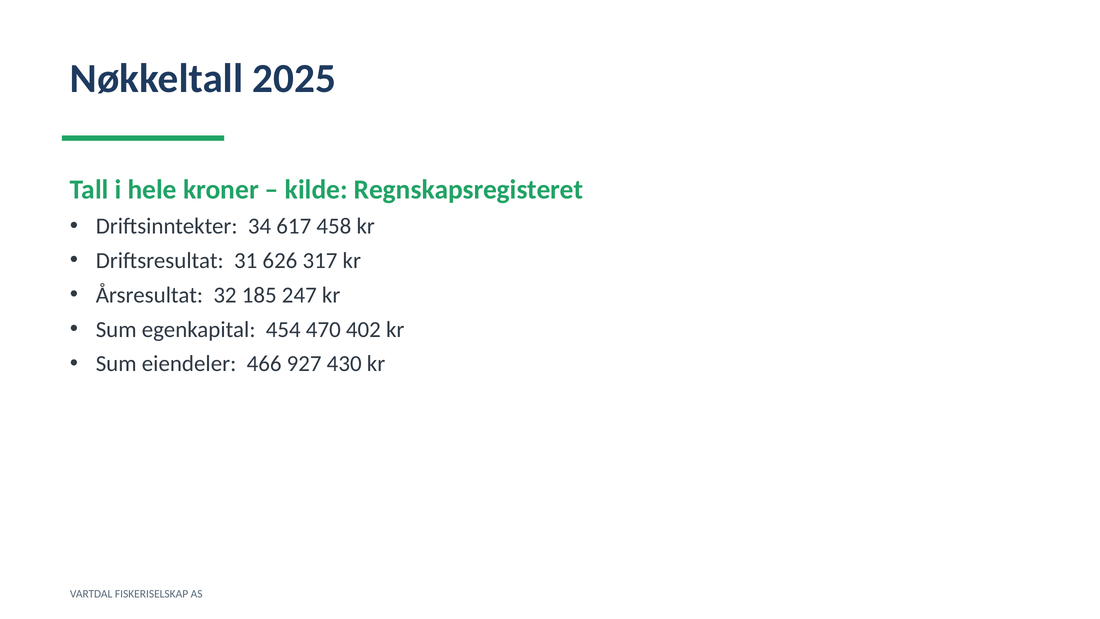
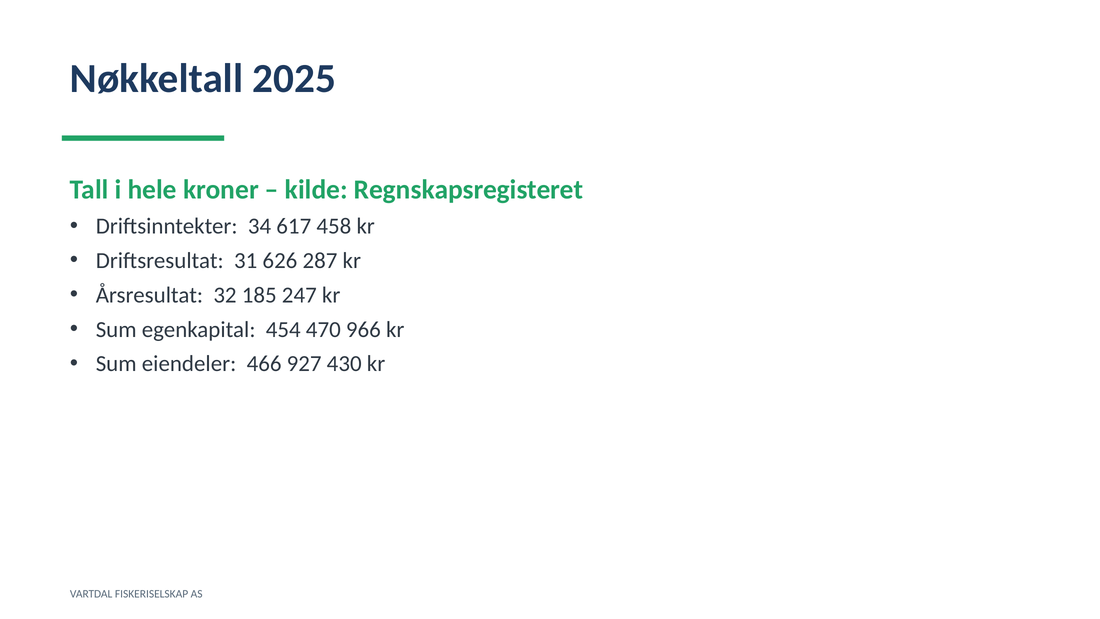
317: 317 -> 287
402: 402 -> 966
